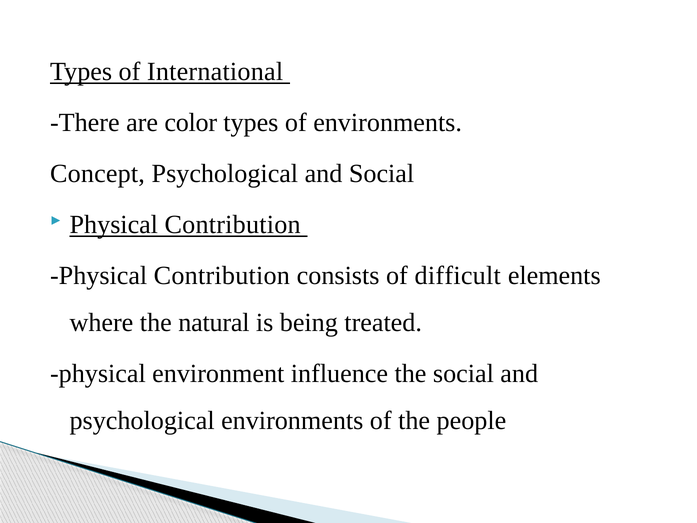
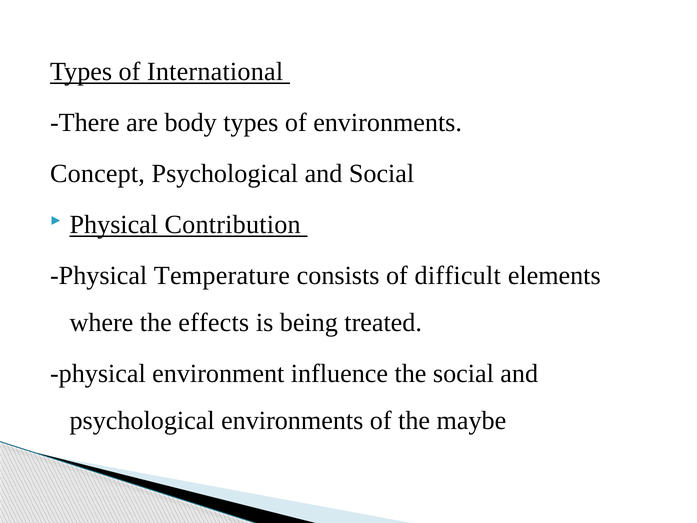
color: color -> body
Contribution at (222, 275): Contribution -> Temperature
natural: natural -> effects
people: people -> maybe
